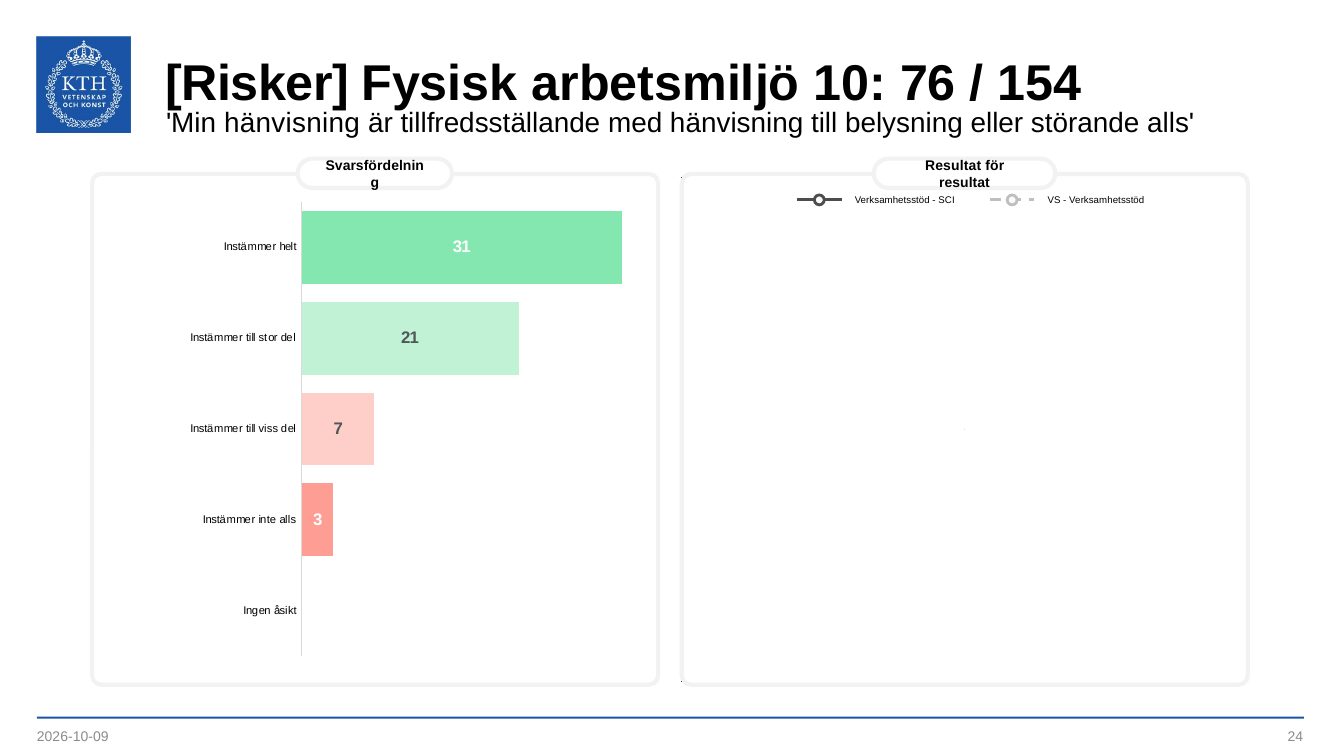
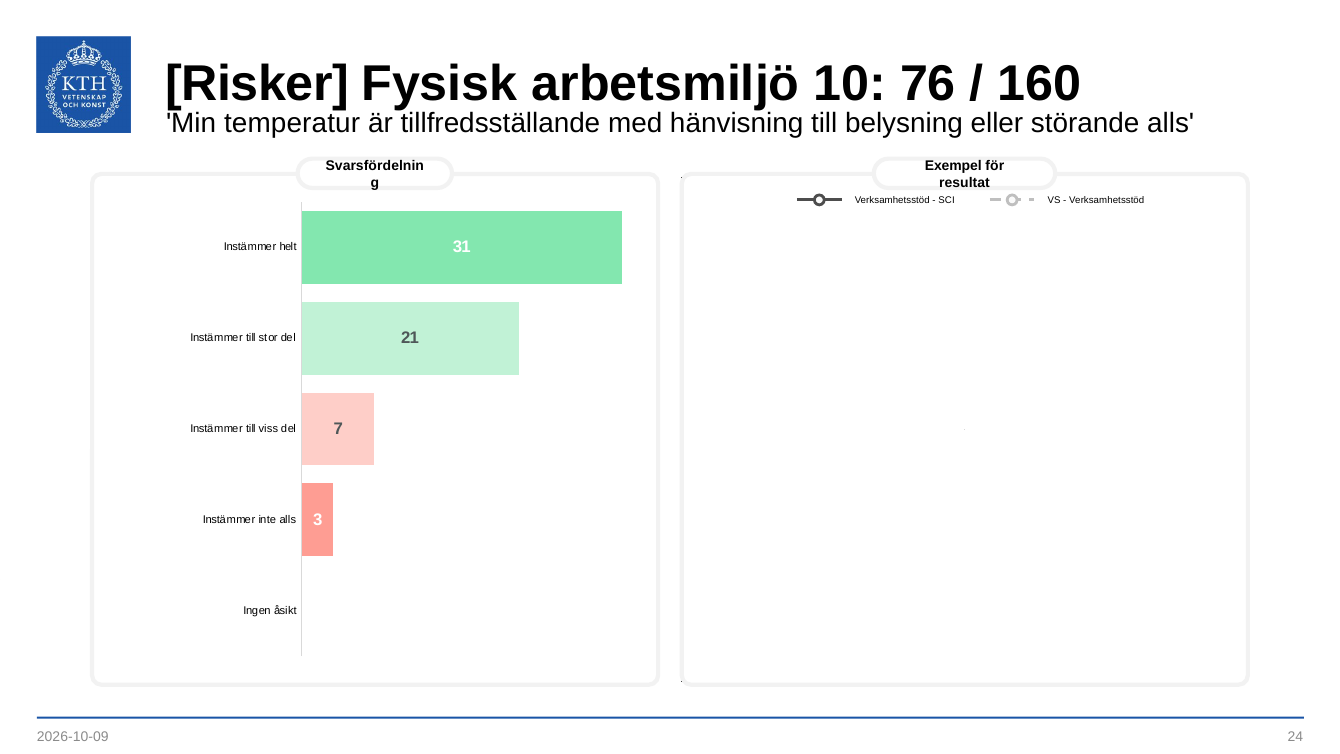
154: 154 -> 160
Min hänvisning: hänvisning -> temperatur
Resultat at (953, 166): Resultat -> Exempel
